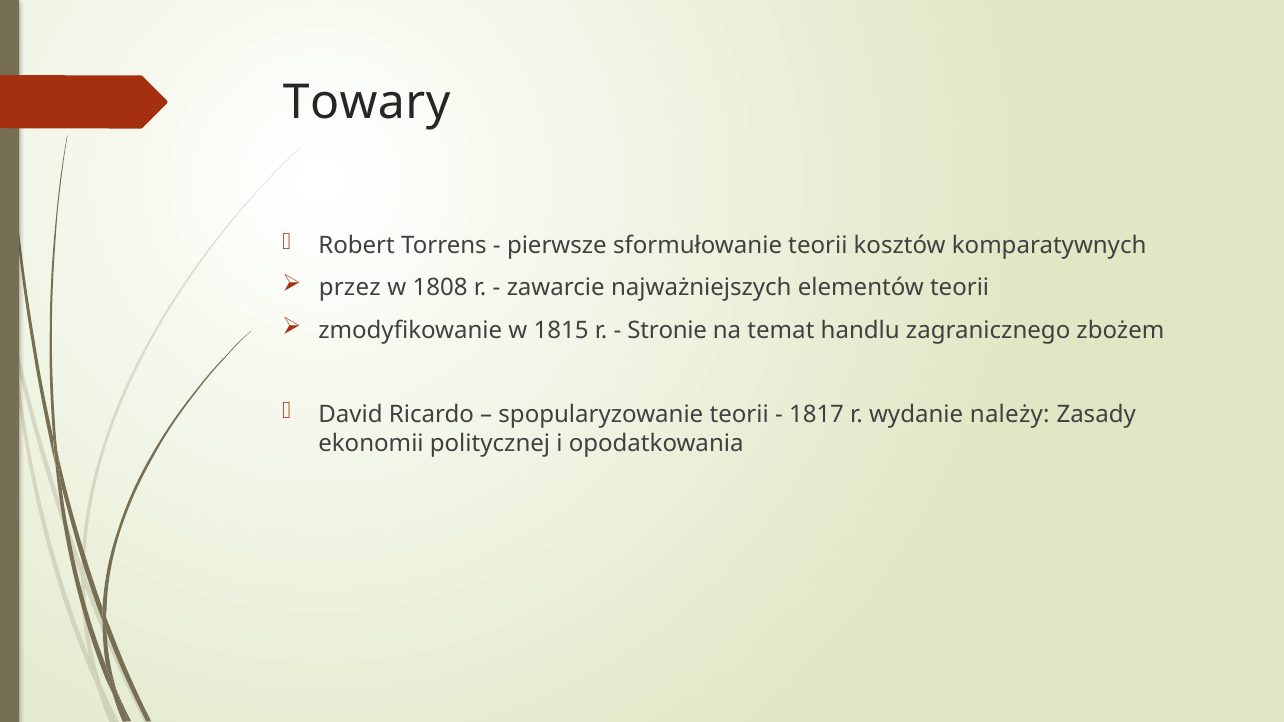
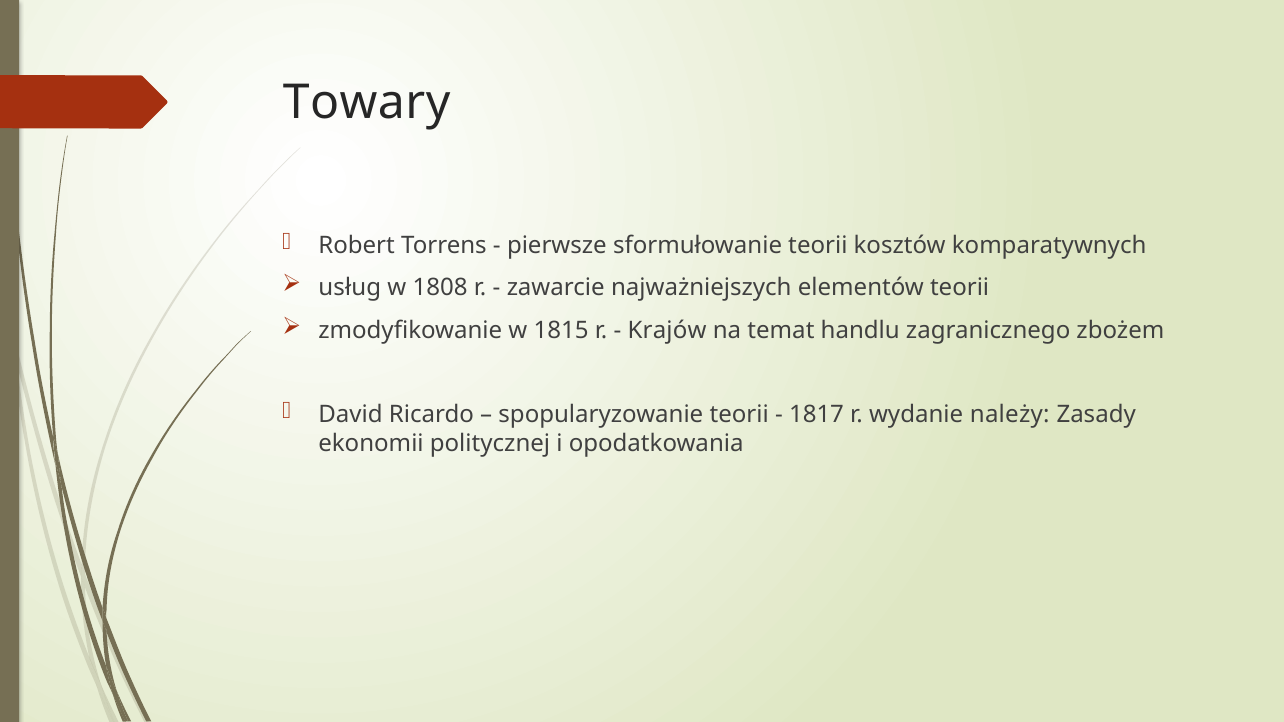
przez: przez -> usług
Stronie: Stronie -> Krajów
